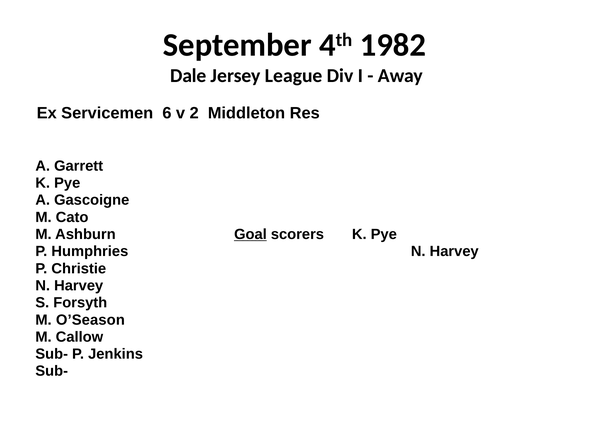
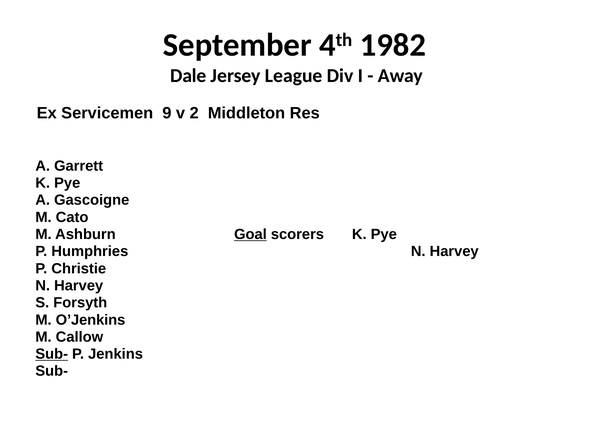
6: 6 -> 9
O’Season: O’Season -> O’Jenkins
Sub- at (52, 354) underline: none -> present
